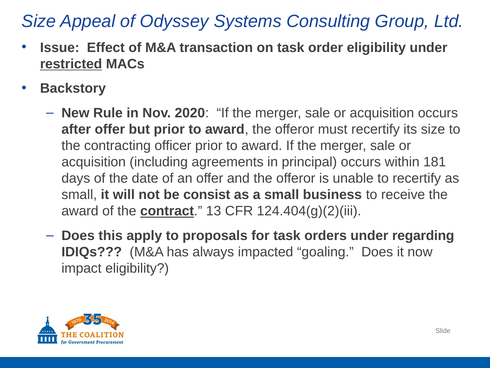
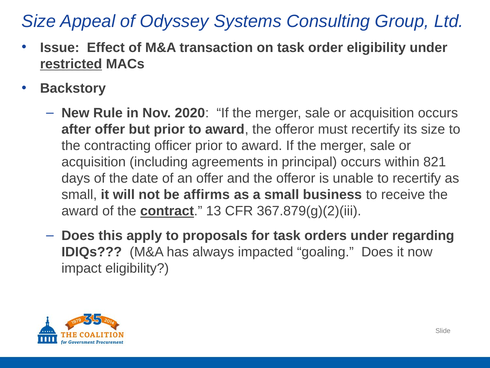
181: 181 -> 821
consist: consist -> affirms
124.404(g)(2)(iii: 124.404(g)(2)(iii -> 367.879(g)(2)(iii
